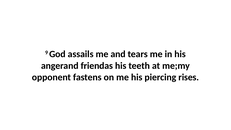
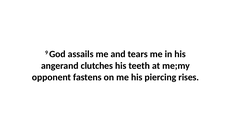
friendas: friendas -> clutches
